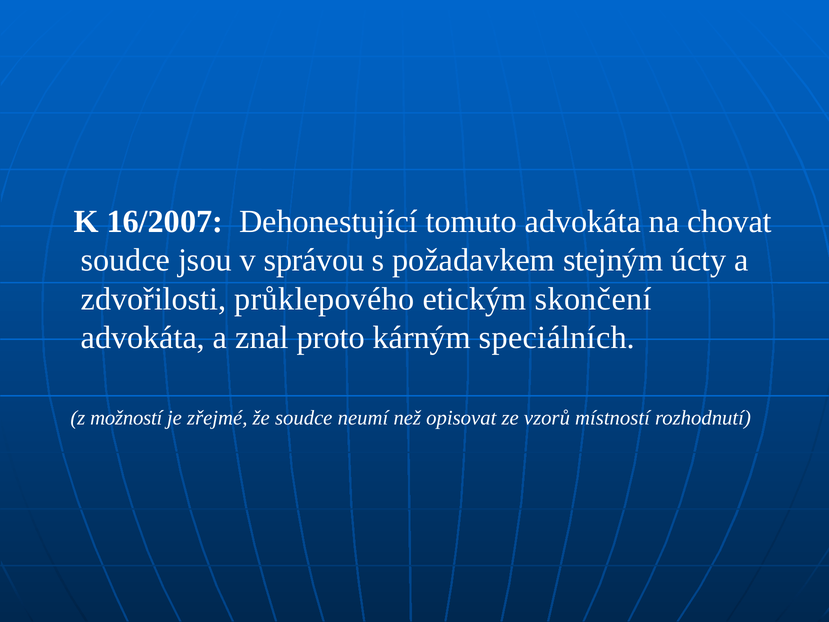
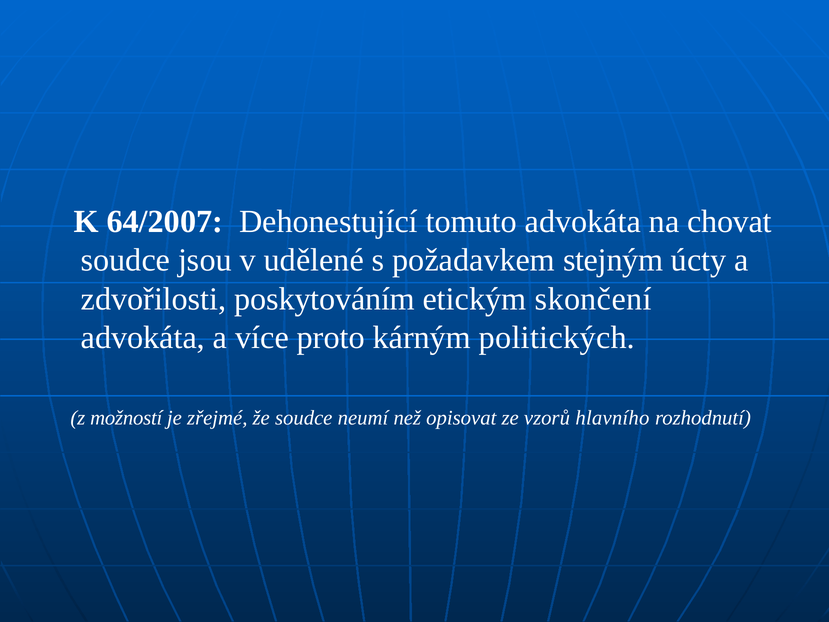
16/2007: 16/2007 -> 64/2007
správou: správou -> udělené
průklepového: průklepového -> poskytováním
znal: znal -> více
speciálních: speciálních -> politických
místností: místností -> hlavního
